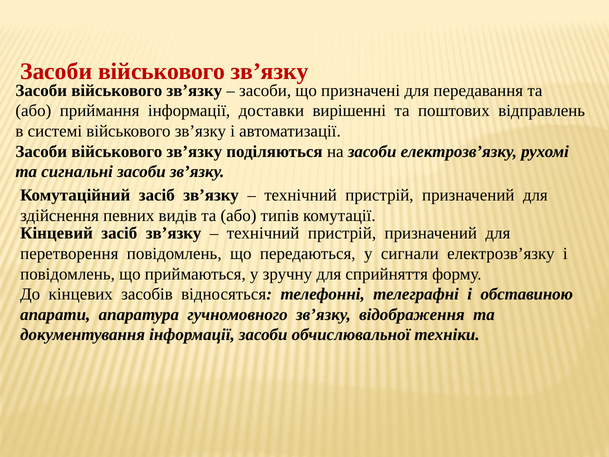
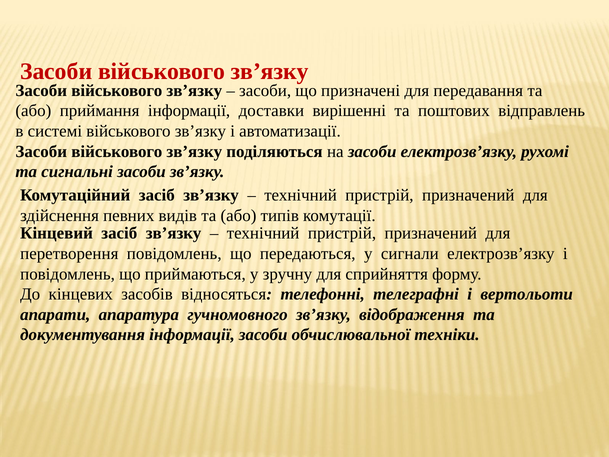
обставиною: обставиною -> вертольоти
